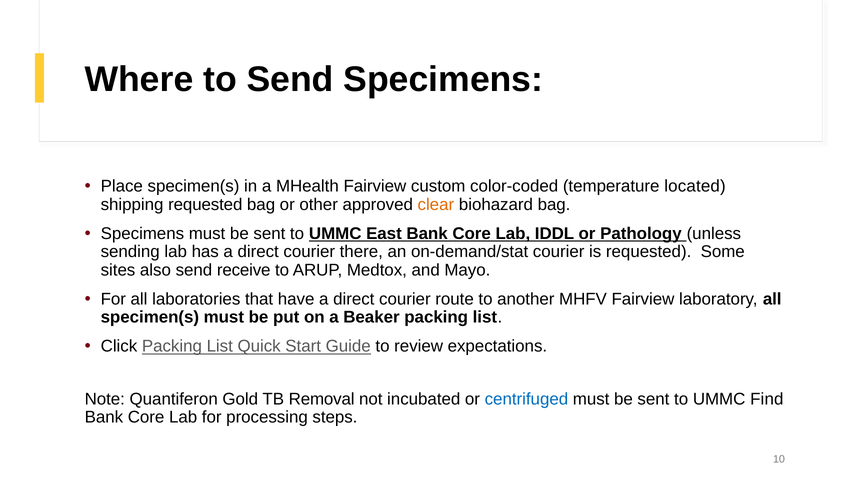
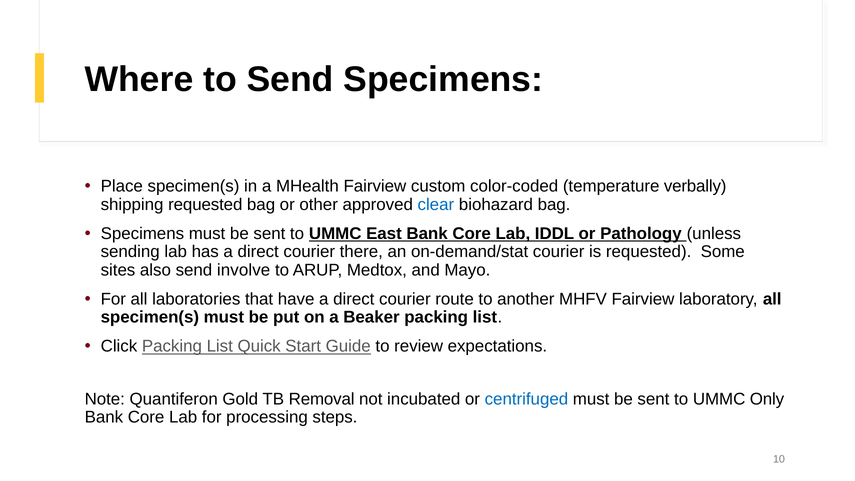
located: located -> verbally
clear colour: orange -> blue
receive: receive -> involve
Find: Find -> Only
